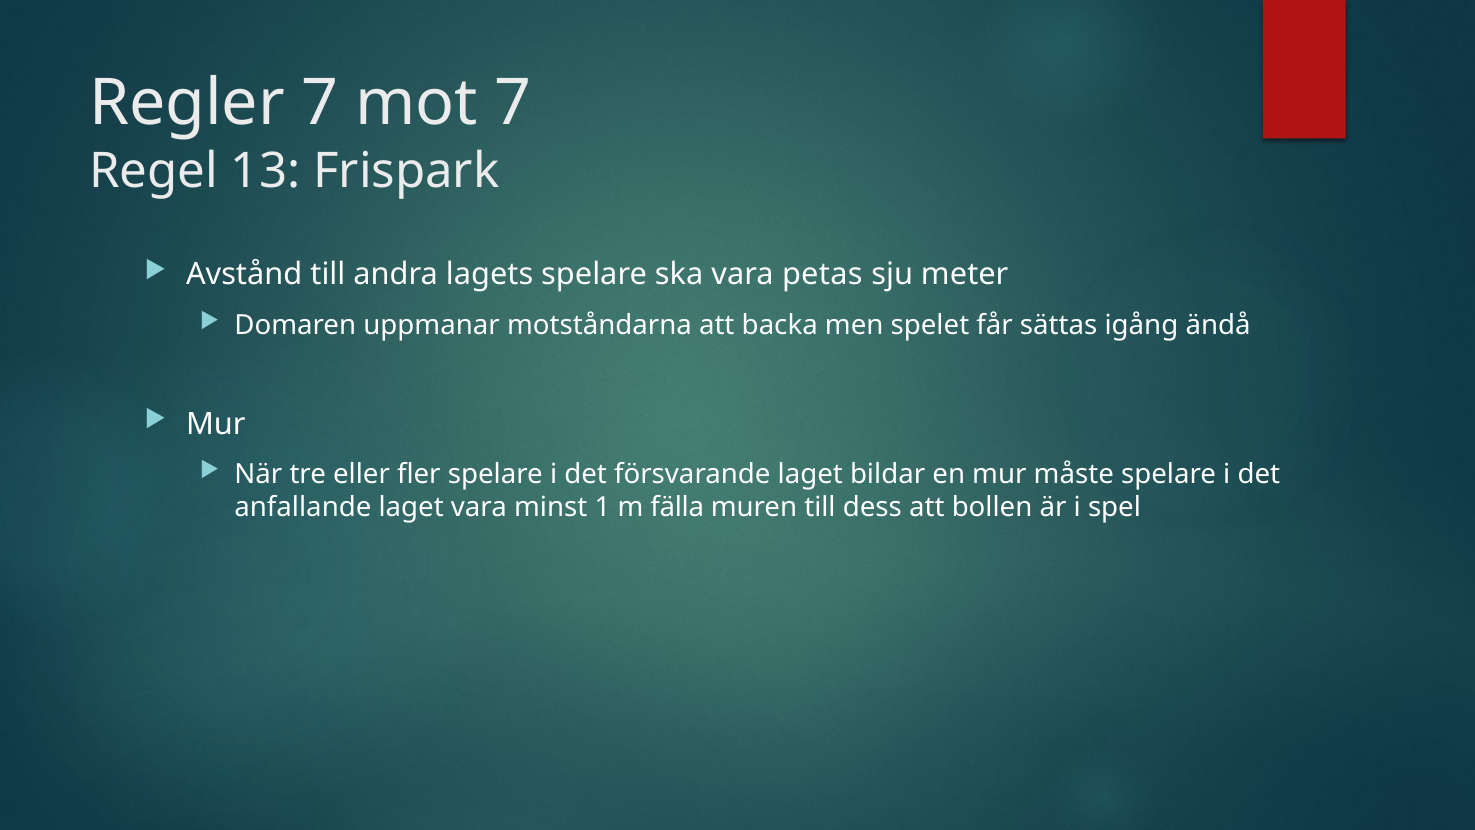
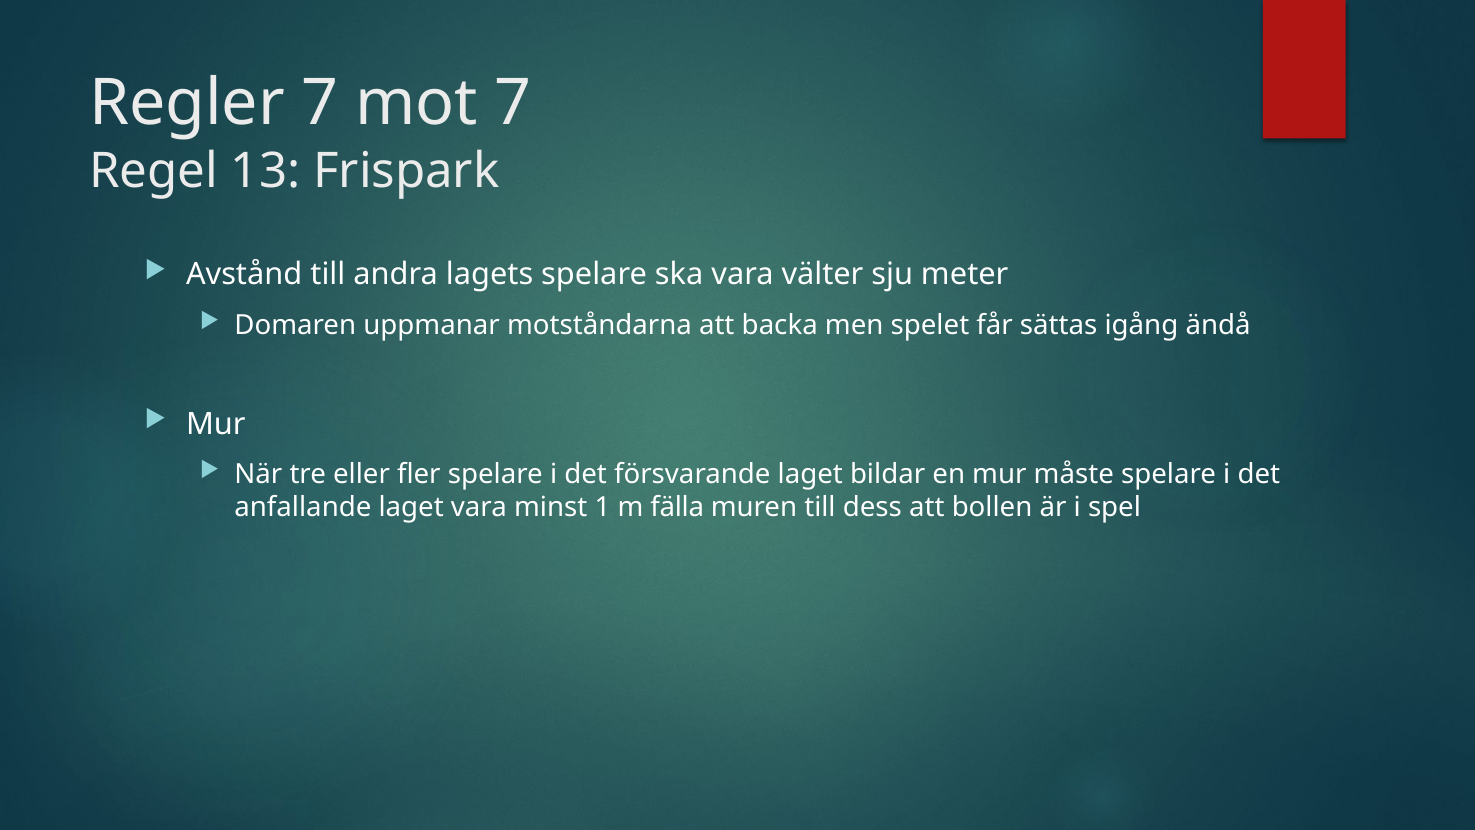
petas: petas -> välter
